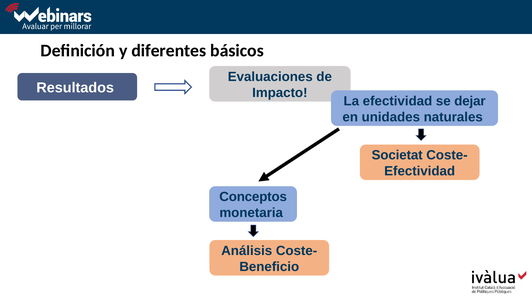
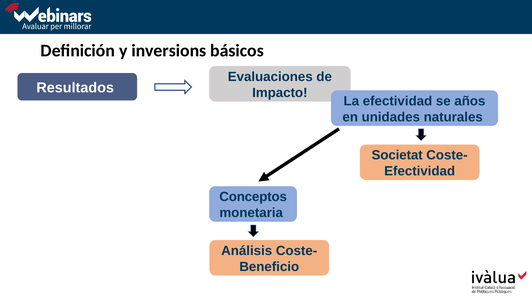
diferentes: diferentes -> inversions
dejar: dejar -> años
